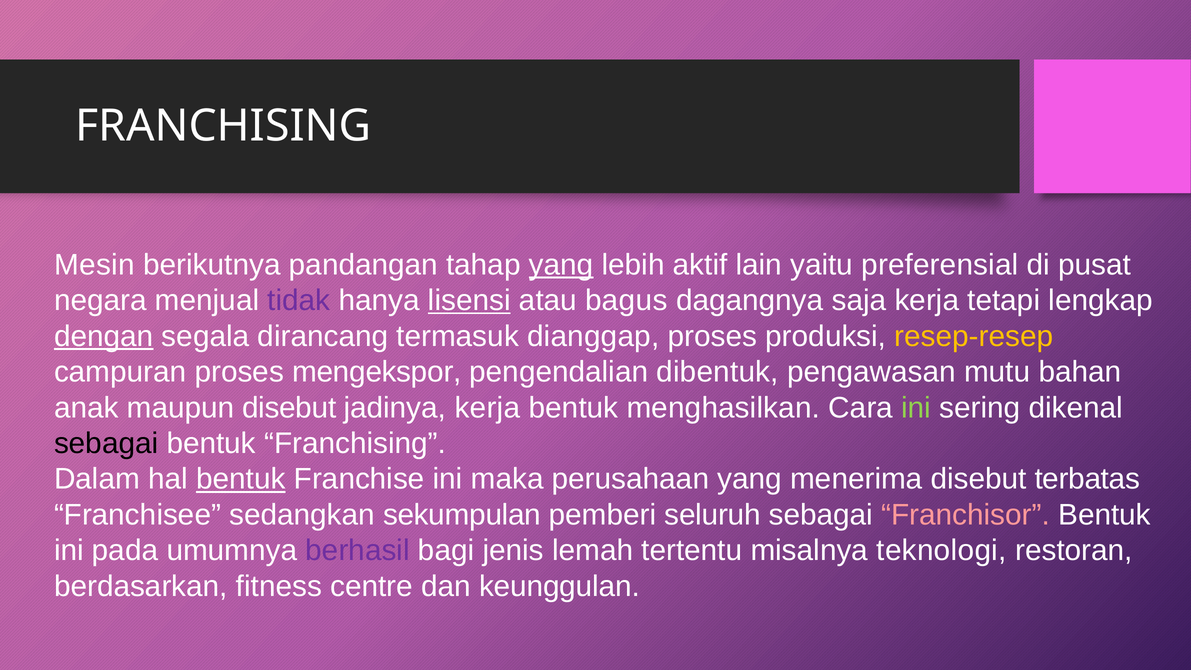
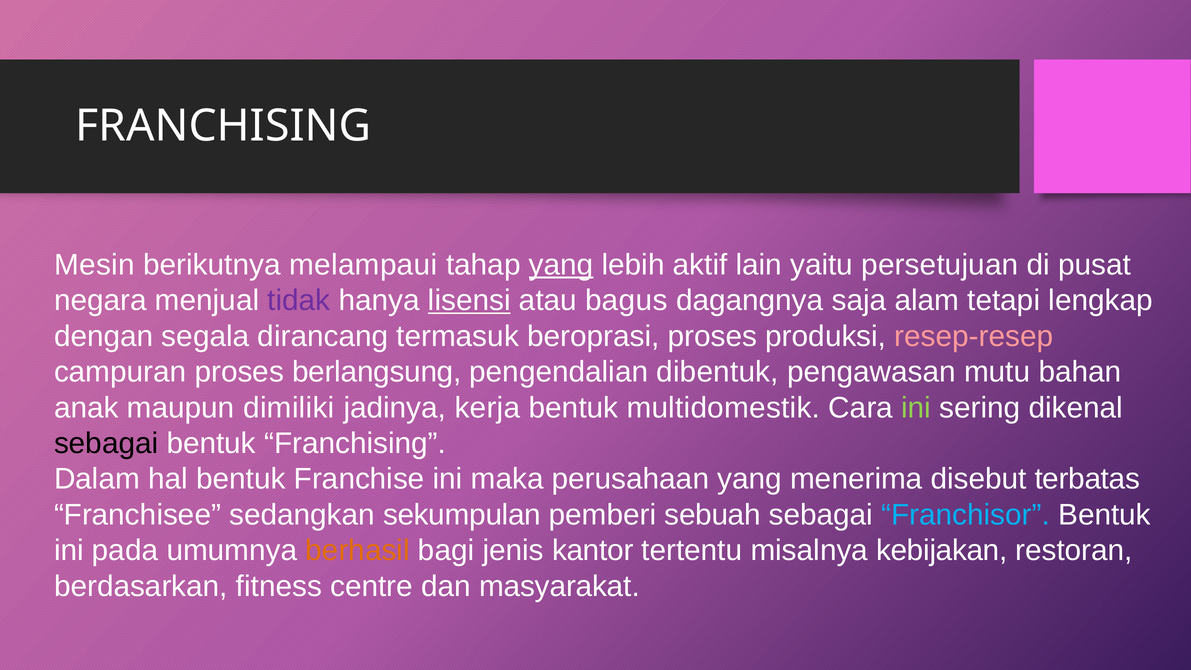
pandangan: pandangan -> melampaui
preferensial: preferensial -> persetujuan
saja kerja: kerja -> alam
dengan underline: present -> none
dianggap: dianggap -> beroprasi
resep-resep colour: yellow -> pink
mengekspor: mengekspor -> berlangsung
maupun disebut: disebut -> dimiliki
menghasilkan: menghasilkan -> multidomestik
bentuk at (241, 479) underline: present -> none
seluruh: seluruh -> sebuah
Franchisor colour: pink -> light blue
berhasil colour: purple -> orange
lemah: lemah -> kantor
teknologi: teknologi -> kebijakan
keunggulan: keunggulan -> masyarakat
